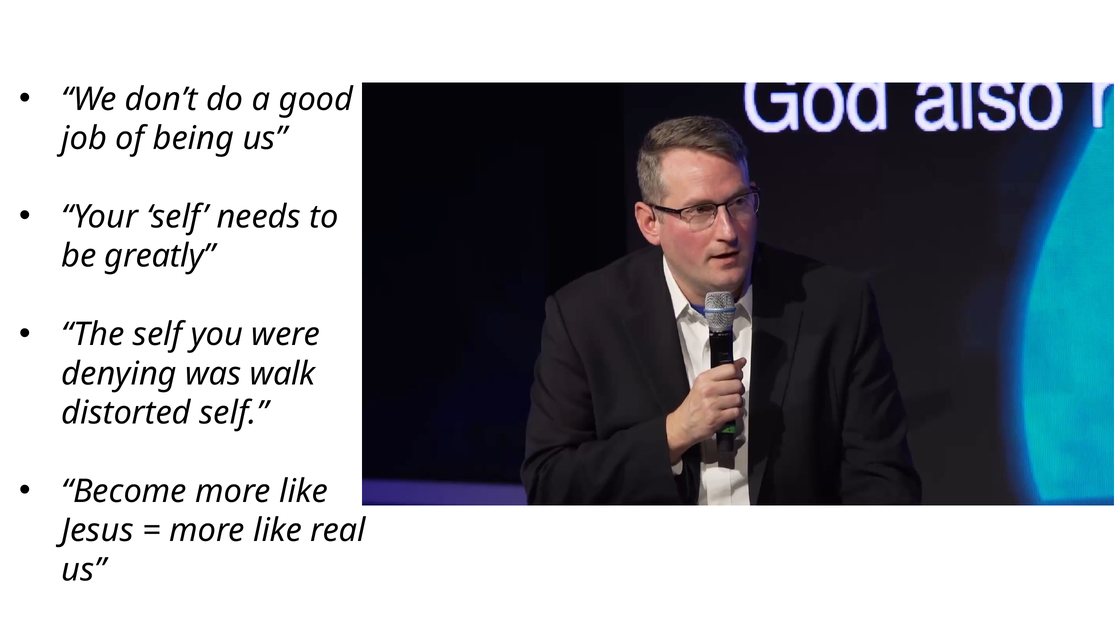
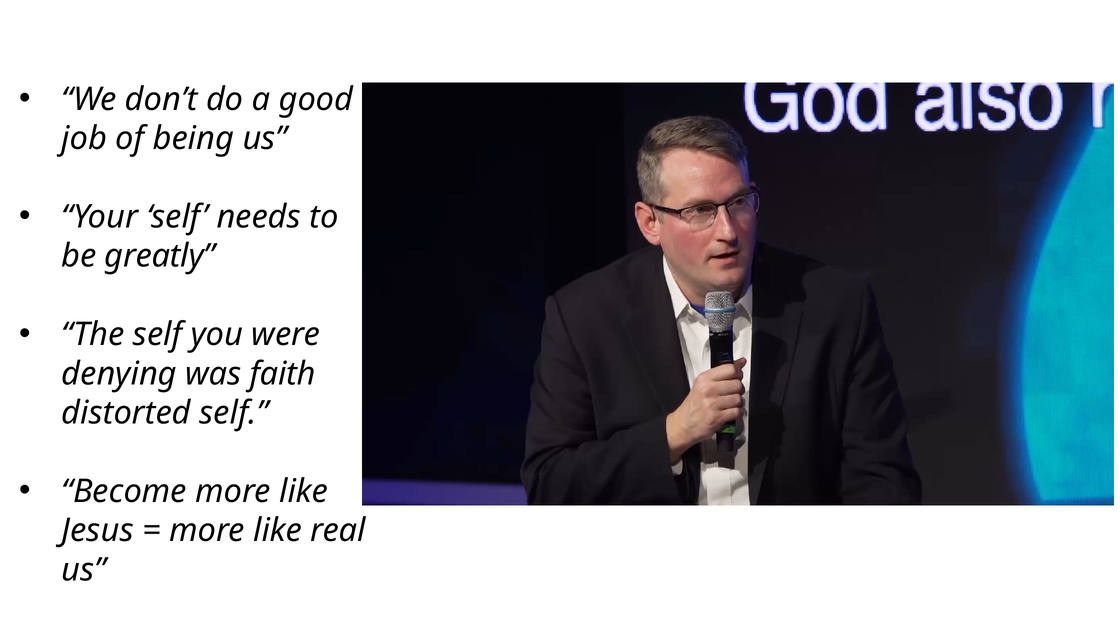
walk: walk -> faith
